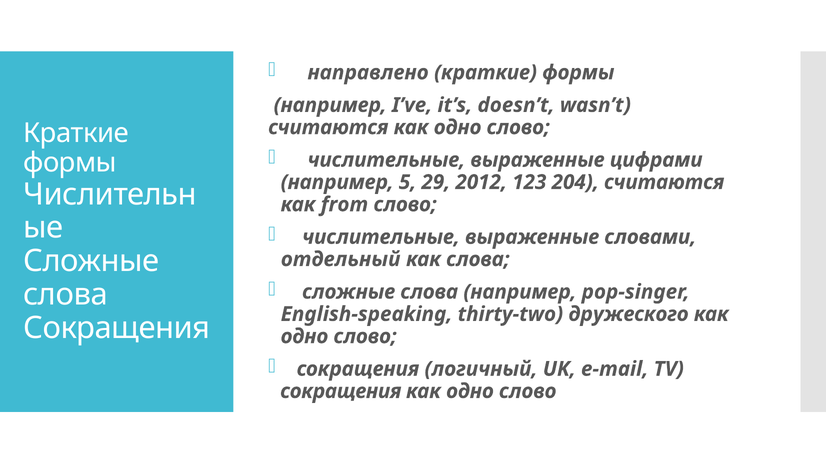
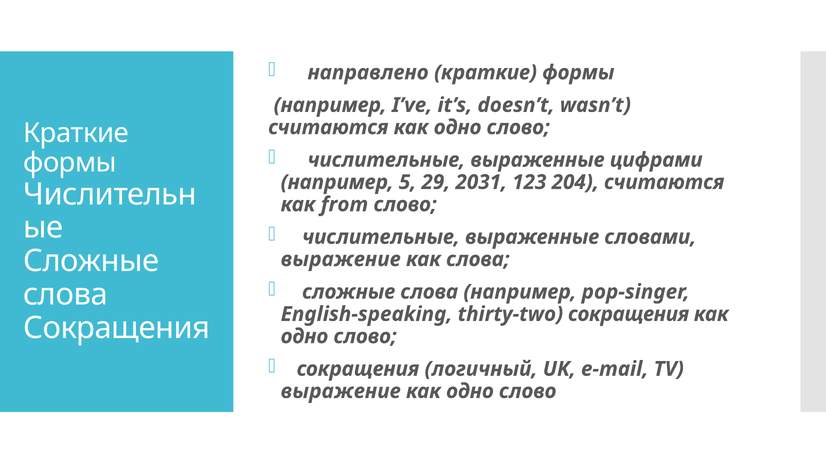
2012: 2012 -> 2031
отдельный at (341, 260): отдельный -> выражение
thirty-two дружеского: дружеского -> сокращения
сокращения at (341, 392): сокращения -> выражение
